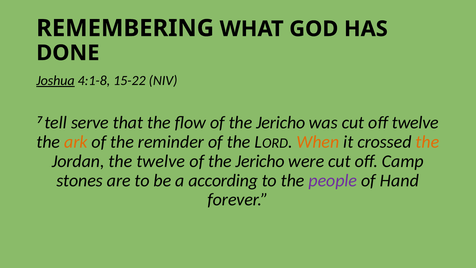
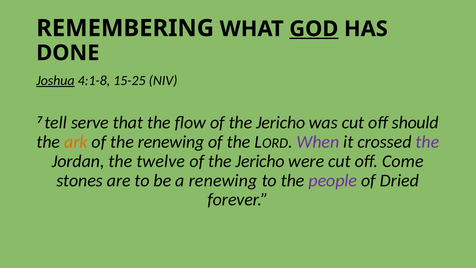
GOD underline: none -> present
15-22: 15-22 -> 15-25
off twelve: twelve -> should
the reminder: reminder -> renewing
When colour: orange -> purple
the at (427, 142) colour: orange -> purple
Camp: Camp -> Come
a according: according -> renewing
Hand: Hand -> Dried
